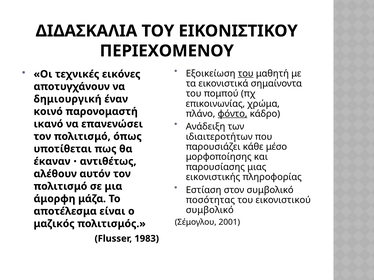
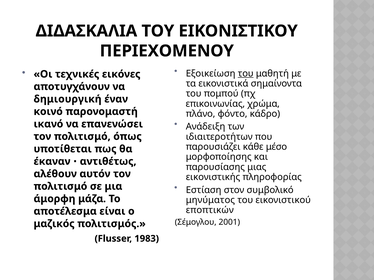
φόντο underline: present -> none
ποσότητας: ποσότητας -> μηνύματος
συμβολικό at (210, 210): συμβολικό -> εποπτικών
